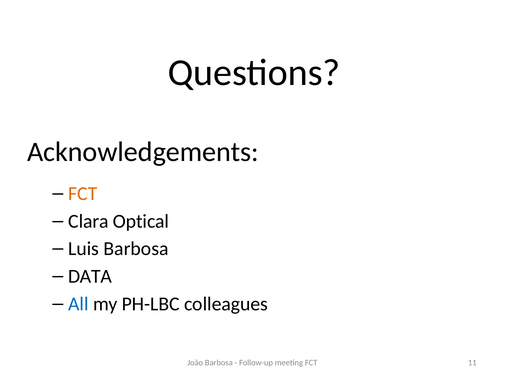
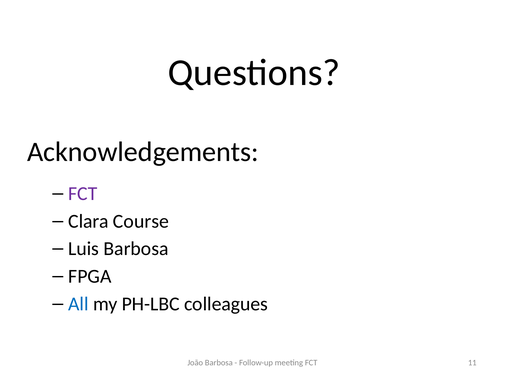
FCT at (83, 194) colour: orange -> purple
Optical: Optical -> Course
DATA: DATA -> FPGA
